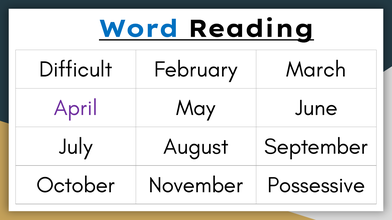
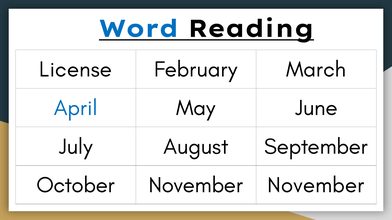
Difficult: Difficult -> License
April colour: purple -> blue
November Possessive: Possessive -> November
